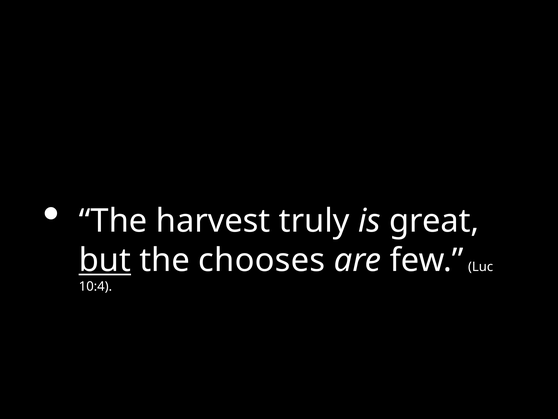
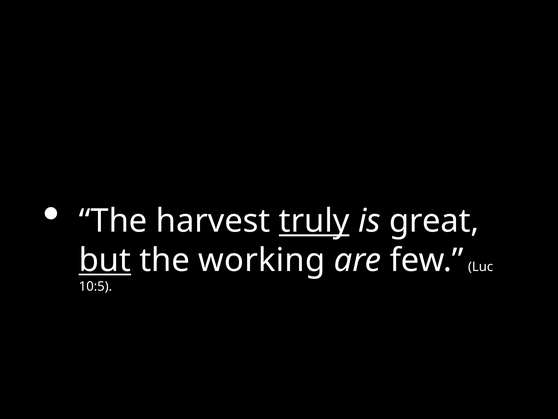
truly underline: none -> present
chooses: chooses -> working
10:4: 10:4 -> 10:5
